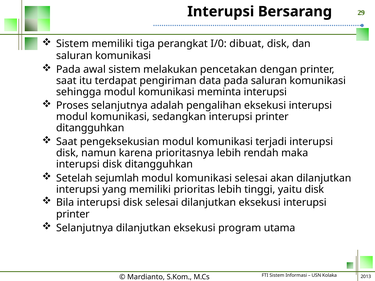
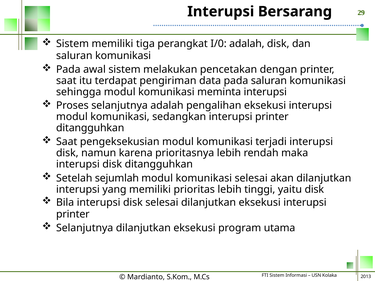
I/0 dibuat: dibuat -> adalah
